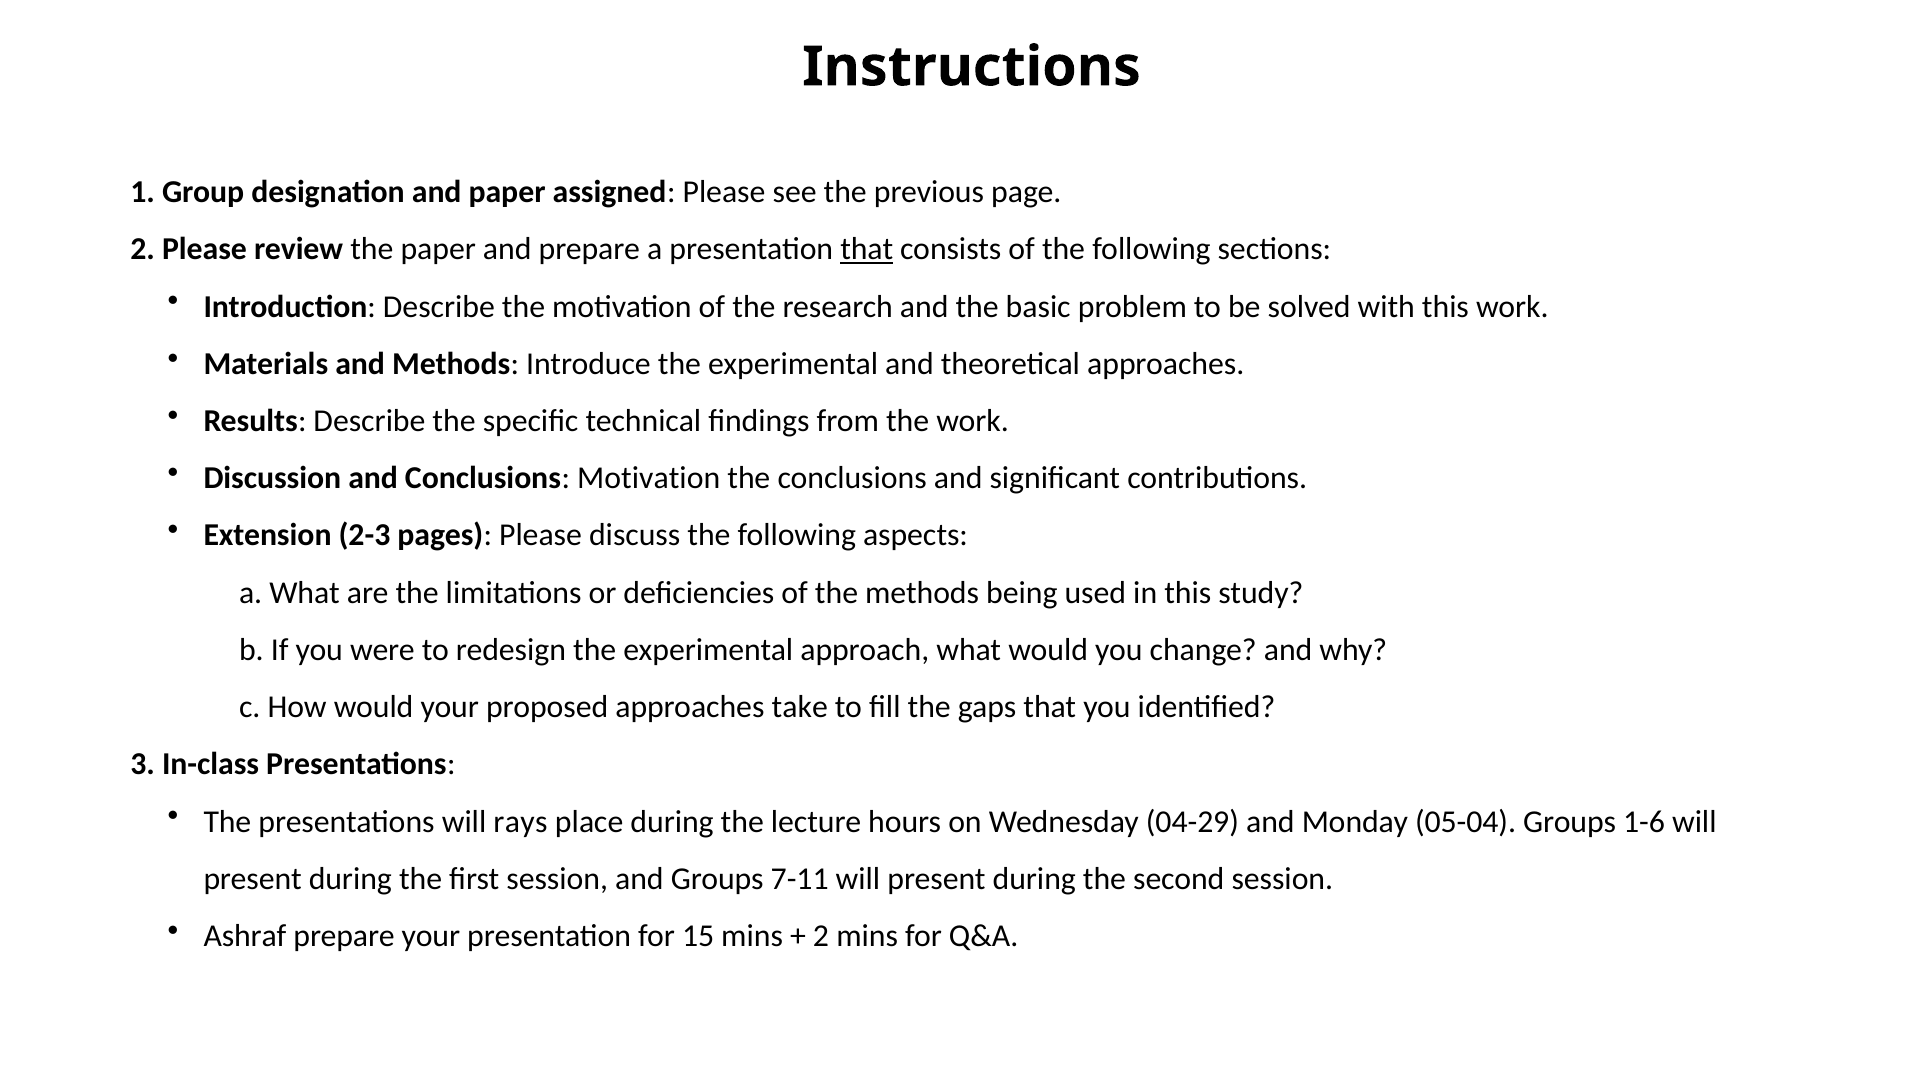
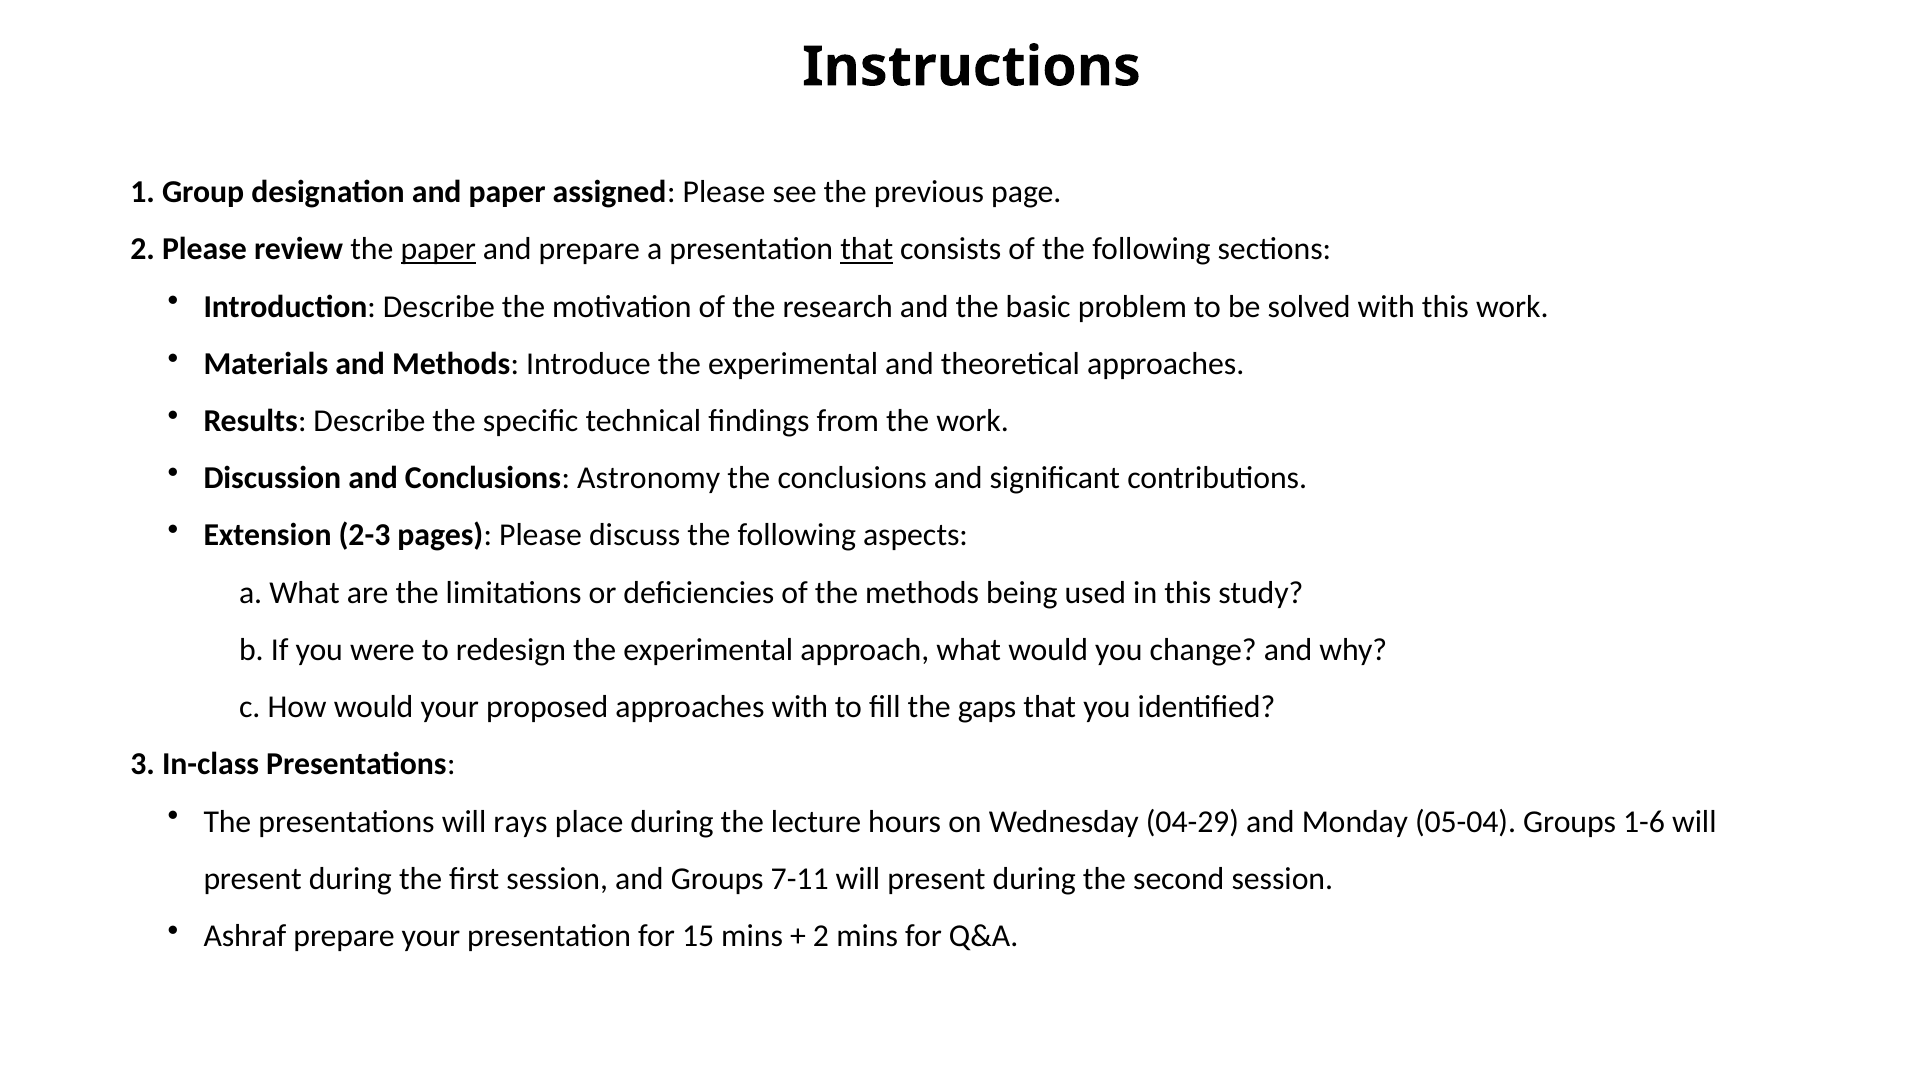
paper at (438, 249) underline: none -> present
Conclusions Motivation: Motivation -> Astronomy
approaches take: take -> with
